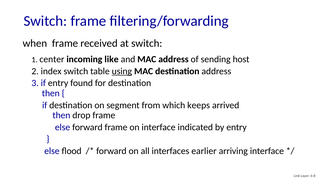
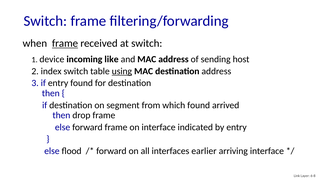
frame at (65, 43) underline: none -> present
center: center -> device
which keeps: keeps -> found
